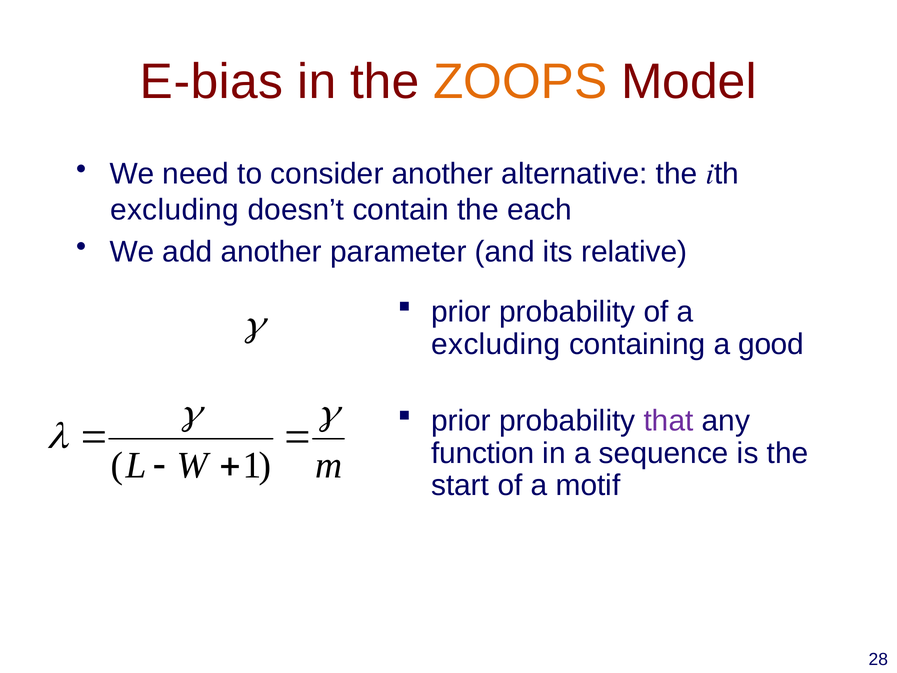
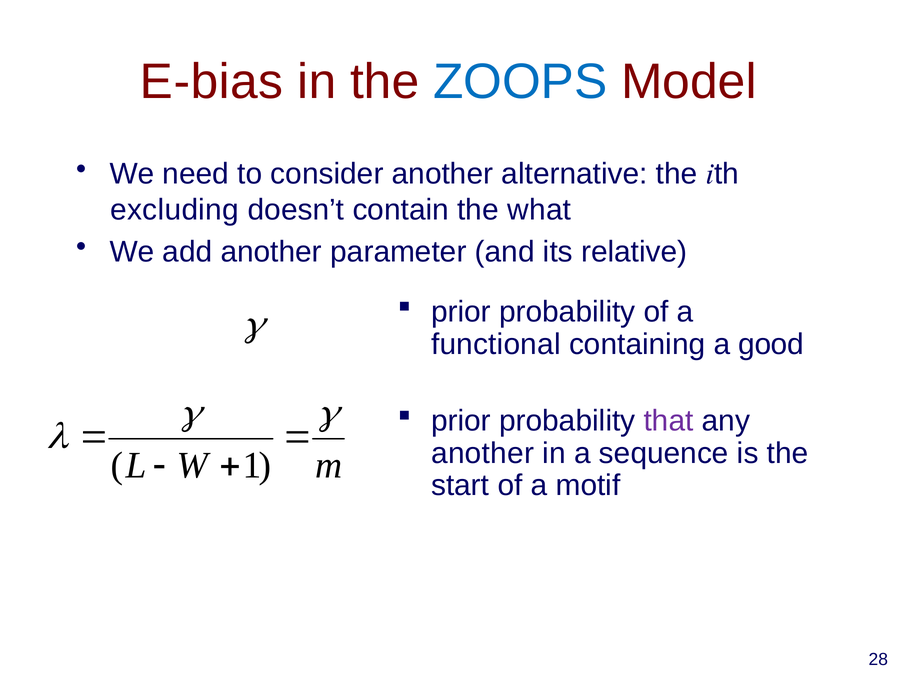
ZOOPS colour: orange -> blue
each: each -> what
excluding at (496, 344): excluding -> functional
function at (483, 453): function -> another
